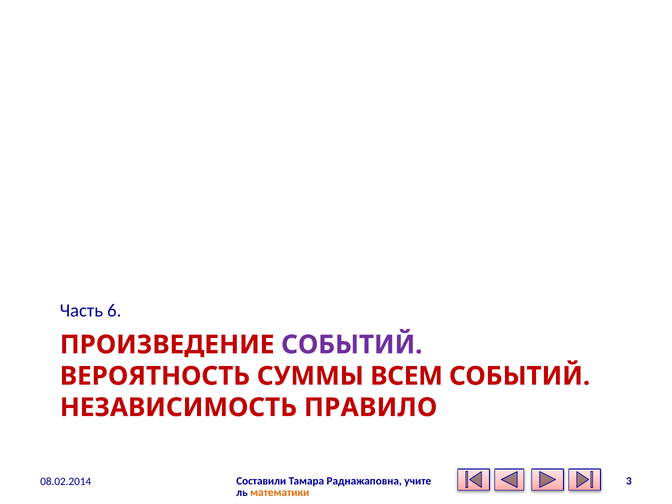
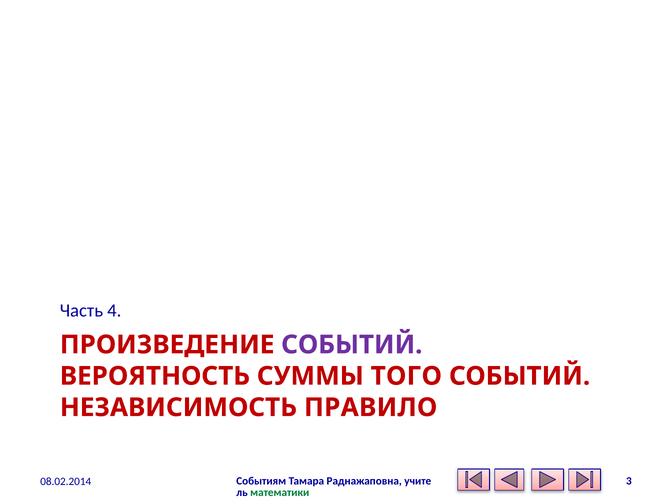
6: 6 -> 4
ВСЕМ: ВСЕМ -> ТОГО
Составили: Составили -> Событиям
математики colour: orange -> green
